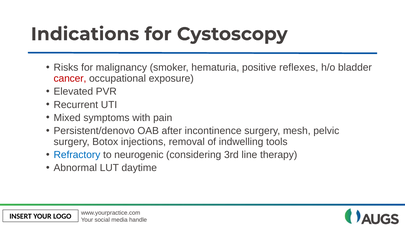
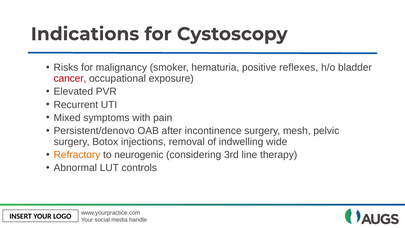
tools: tools -> wide
Refractory colour: blue -> orange
daytime: daytime -> controls
